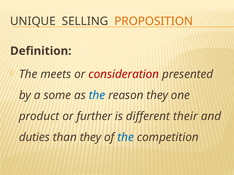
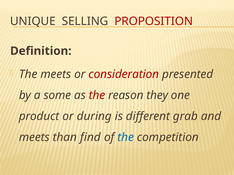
PROPOSITION colour: orange -> red
the at (97, 96) colour: blue -> red
further: further -> during
their: their -> grab
duties at (34, 138): duties -> meets
than they: they -> find
